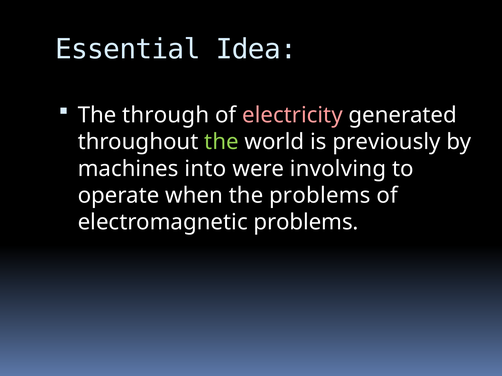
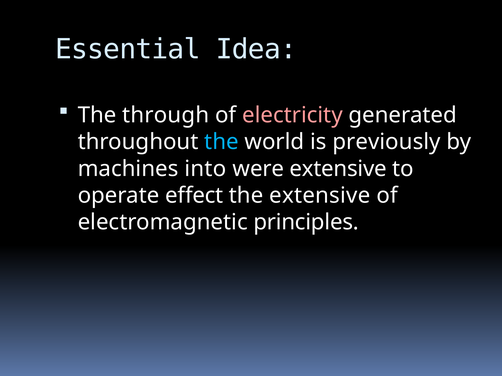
the at (222, 142) colour: light green -> light blue
were involving: involving -> extensive
when: when -> effect
the problems: problems -> extensive
electromagnetic problems: problems -> principles
